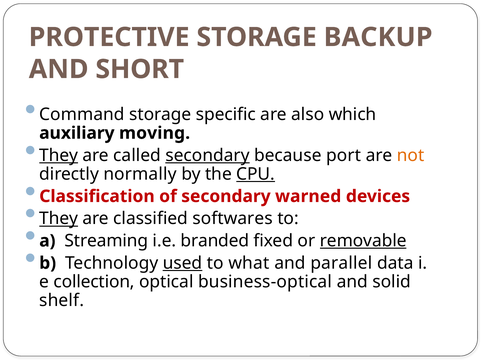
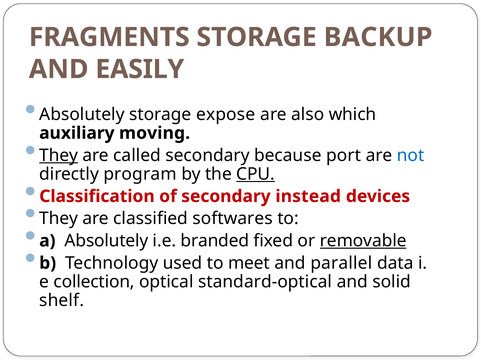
PROTECTIVE: PROTECTIVE -> FRAGMENTS
SHORT: SHORT -> EASILY
Command at (82, 114): Command -> Absolutely
specific: specific -> expose
secondary at (207, 155) underline: present -> none
not colour: orange -> blue
normally: normally -> program
warned: warned -> instead
They at (59, 218) underline: present -> none
a Streaming: Streaming -> Absolutely
used underline: present -> none
what: what -> meet
business-optical: business-optical -> standard-optical
